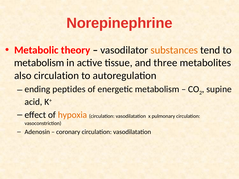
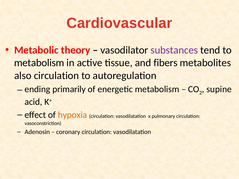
Norepinephrine: Norepinephrine -> Cardiovascular
substances colour: orange -> purple
three: three -> fibers
peptides: peptides -> primarily
